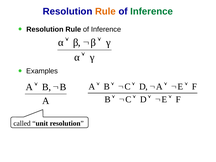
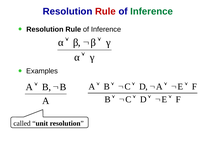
Rule at (105, 11) colour: orange -> red
